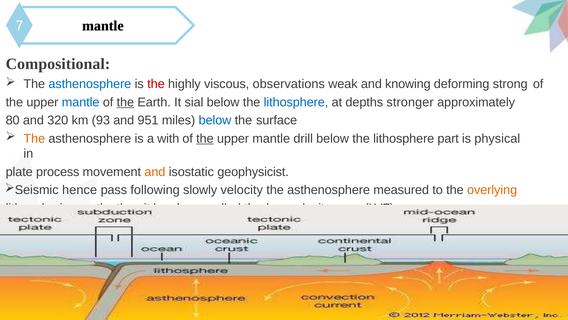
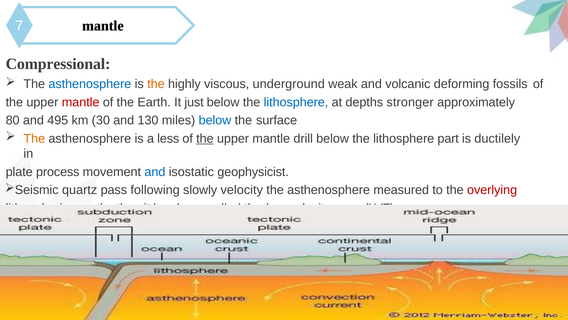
Compositional: Compositional -> Compressional
the at (156, 84) colour: red -> orange
observations: observations -> underground
knowing: knowing -> volcanic
strong: strong -> fossils
mantle at (81, 102) colour: blue -> red
the at (125, 102) underline: present -> none
sial: sial -> just
320: 320 -> 495
93: 93 -> 30
951: 951 -> 130
with: with -> less
physical: physical -> ductilely
and at (155, 172) colour: orange -> blue
hence: hence -> quartz
overlying colour: orange -> red
